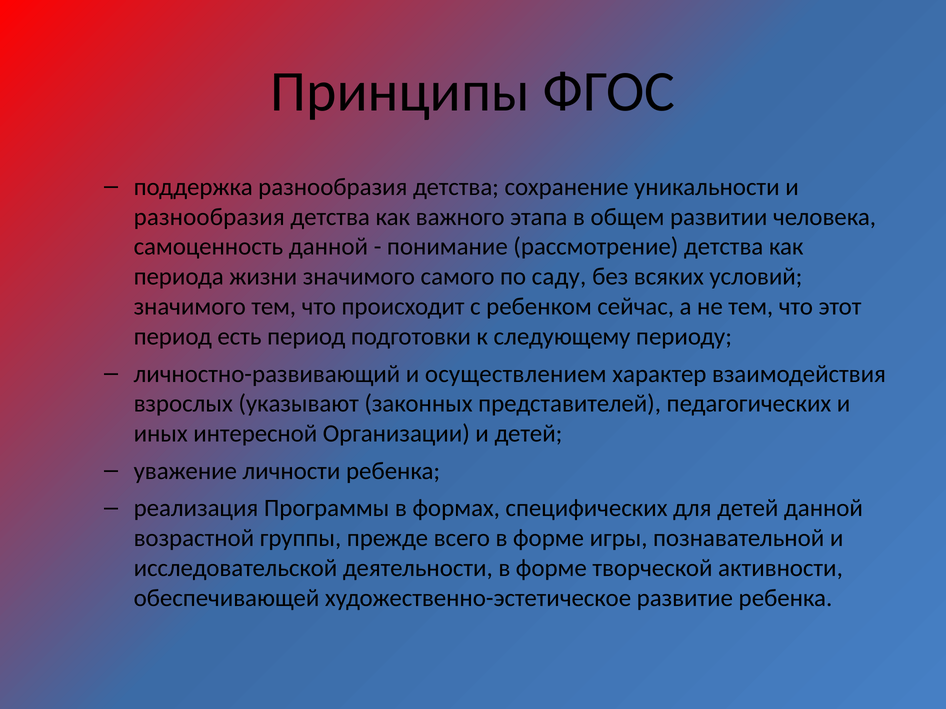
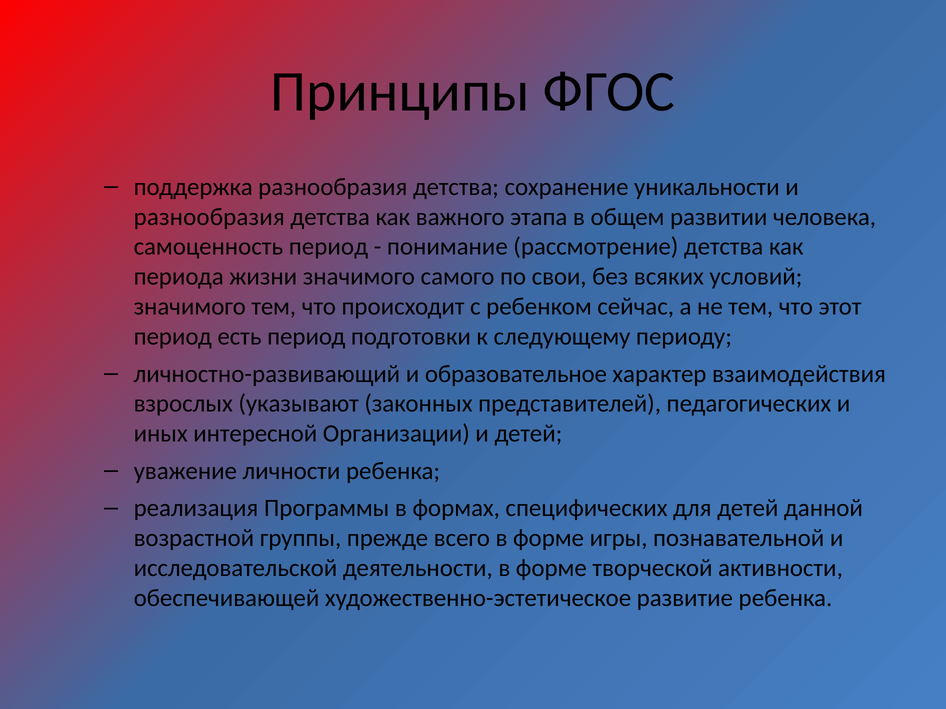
самоценность данной: данной -> период
саду: саду -> свои
осуществлением: осуществлением -> образовательное
